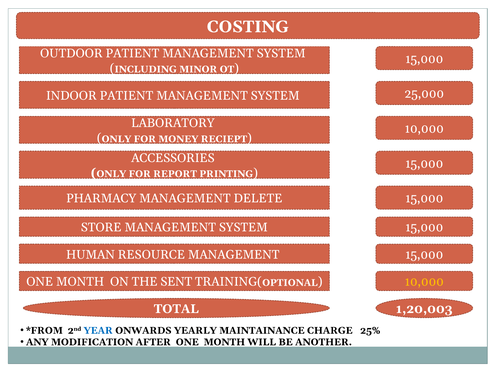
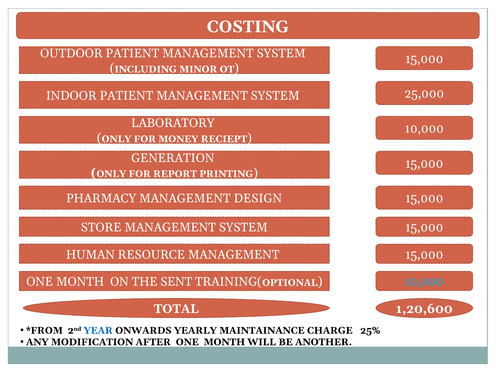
ACCESSORIES: ACCESSORIES -> GENERATION
DELETE: DELETE -> DESIGN
10,000 at (424, 282) colour: yellow -> light blue
1,20,003: 1,20,003 -> 1,20,600
